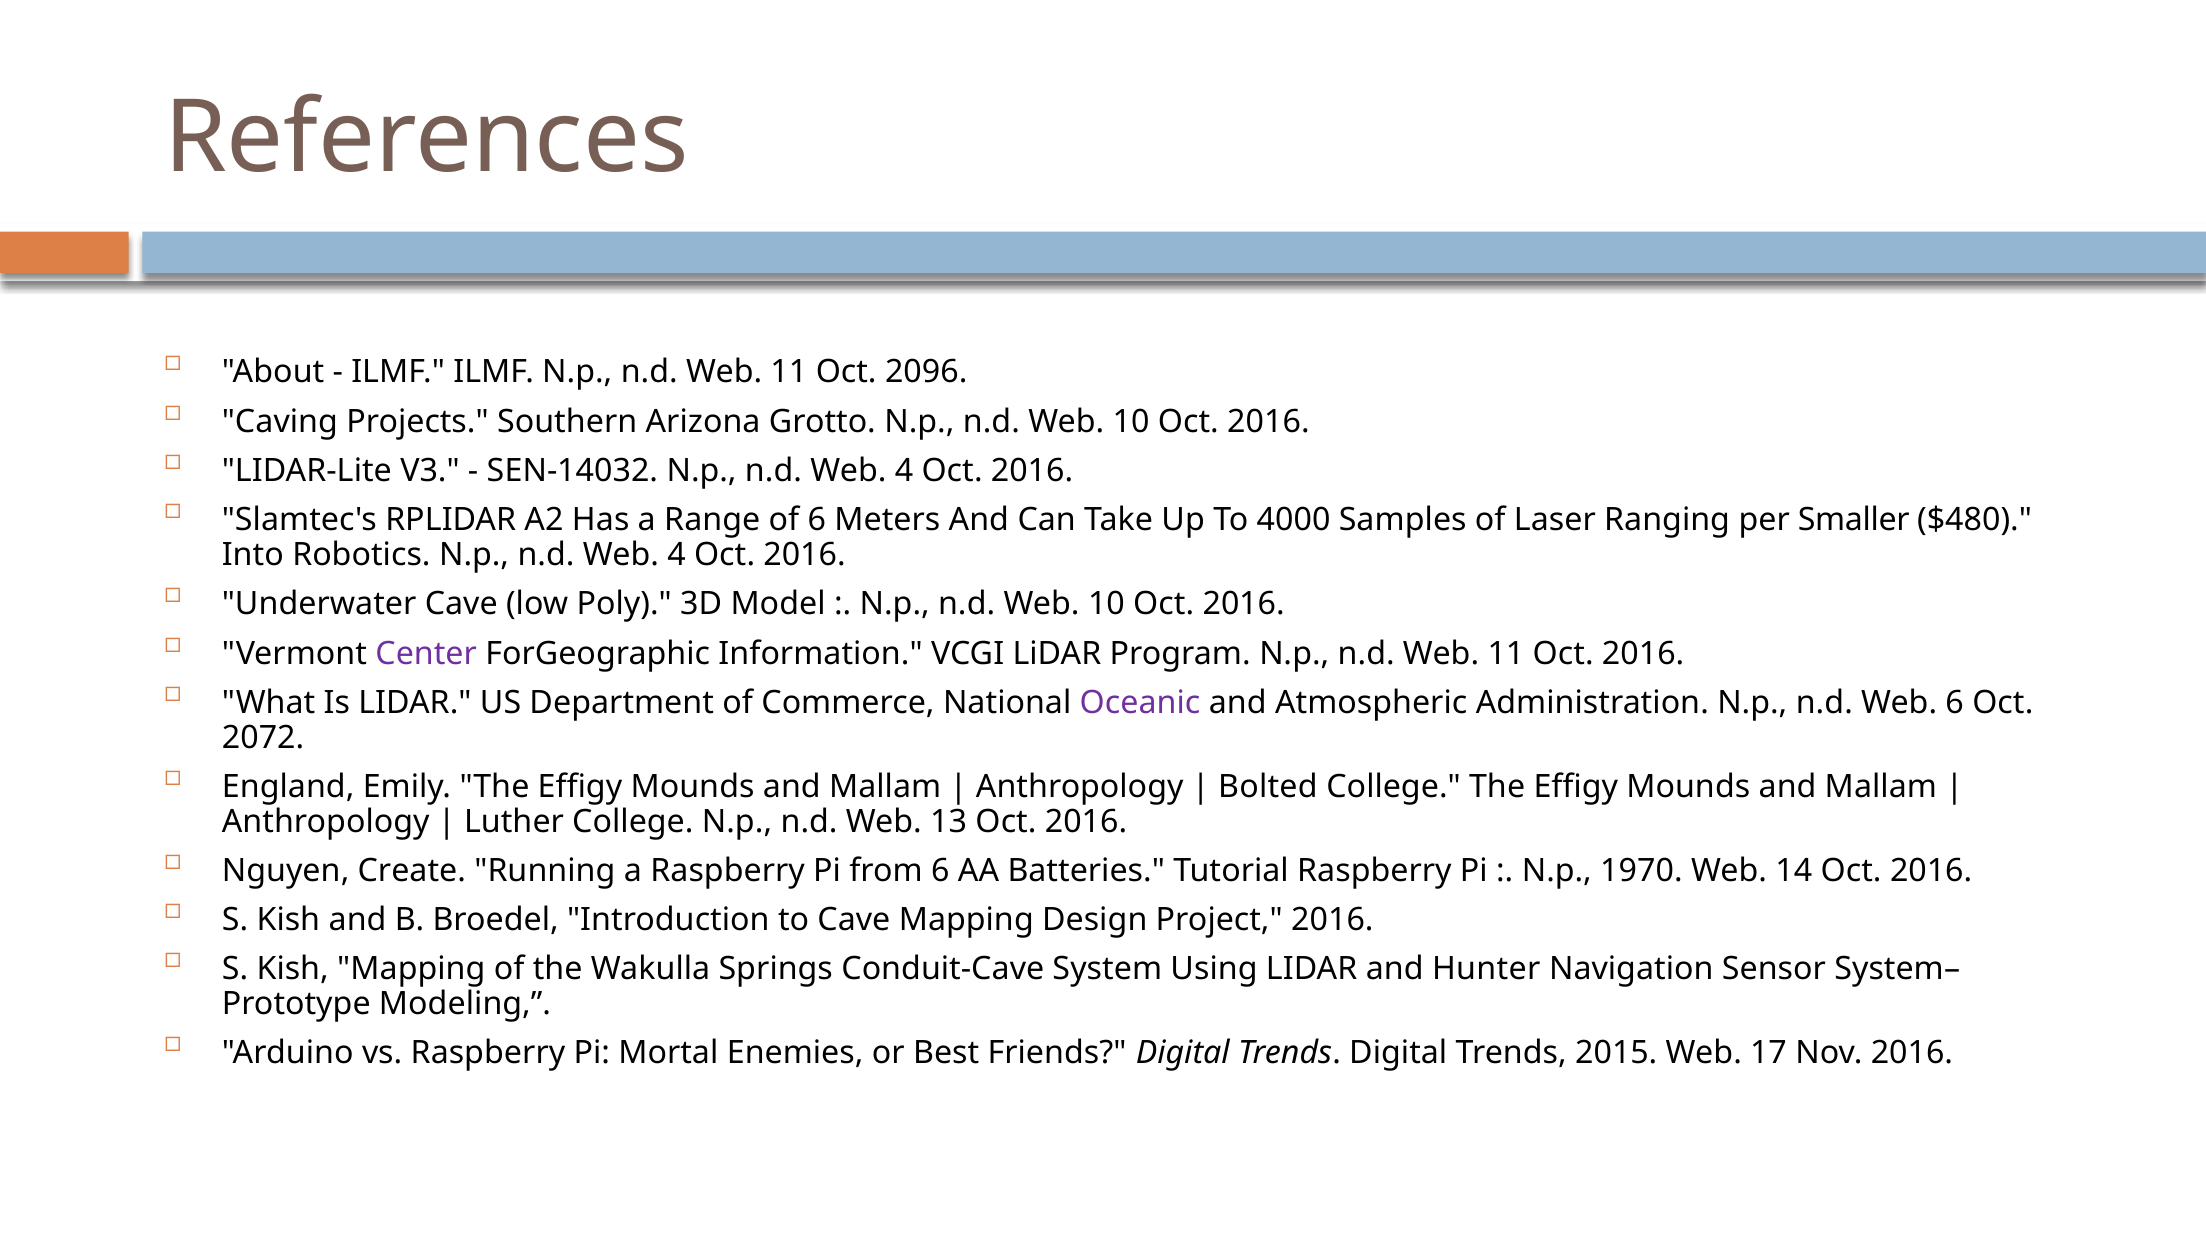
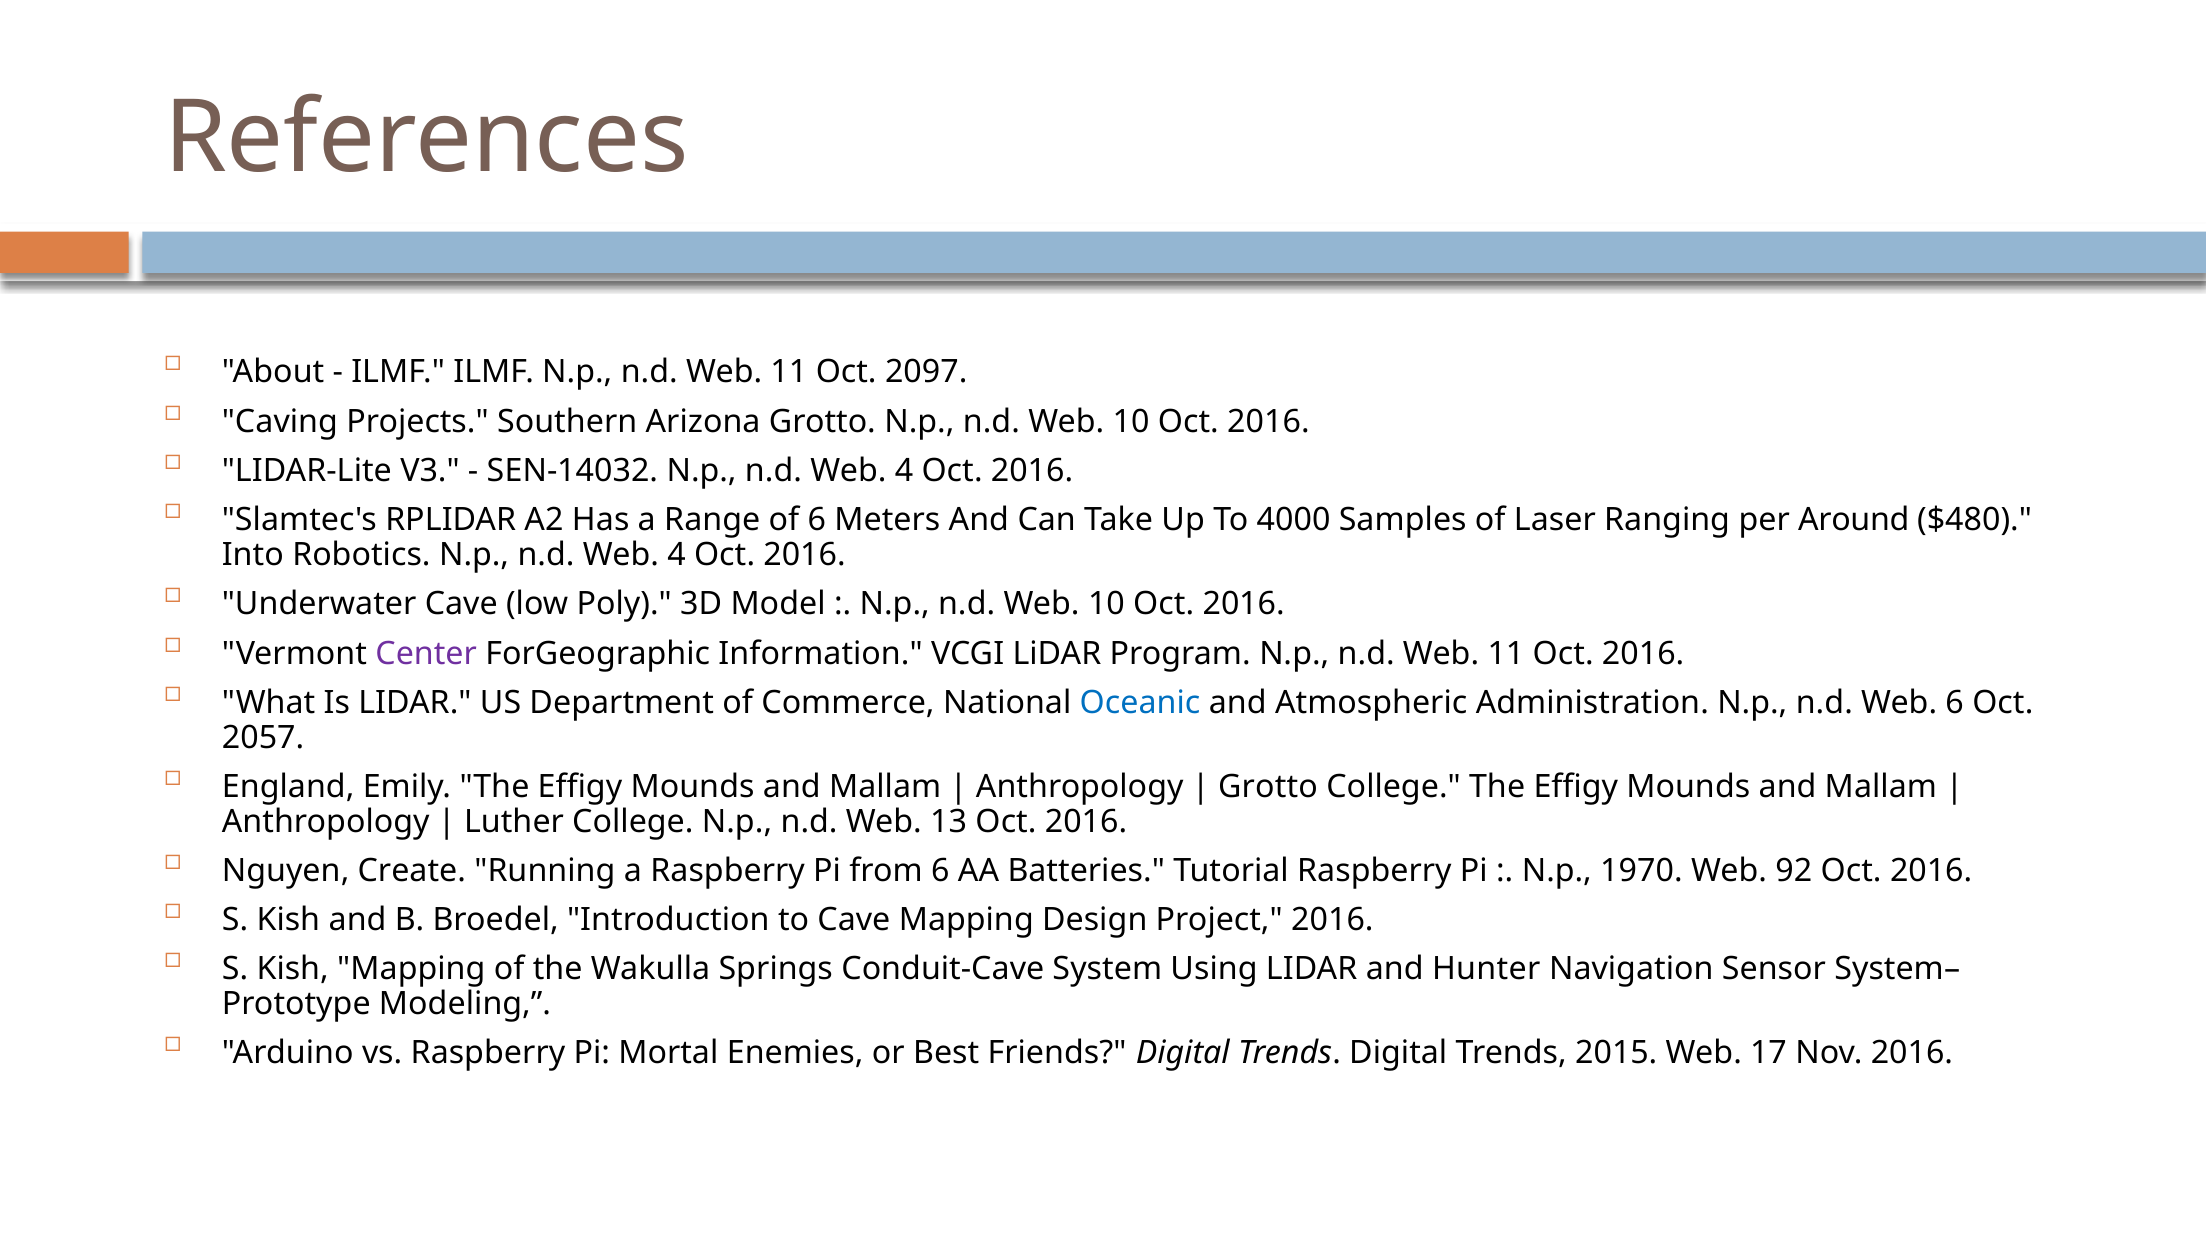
2096: 2096 -> 2097
Smaller: Smaller -> Around
Oceanic colour: purple -> blue
2072: 2072 -> 2057
Bolted at (1268, 787): Bolted -> Grotto
14: 14 -> 92
